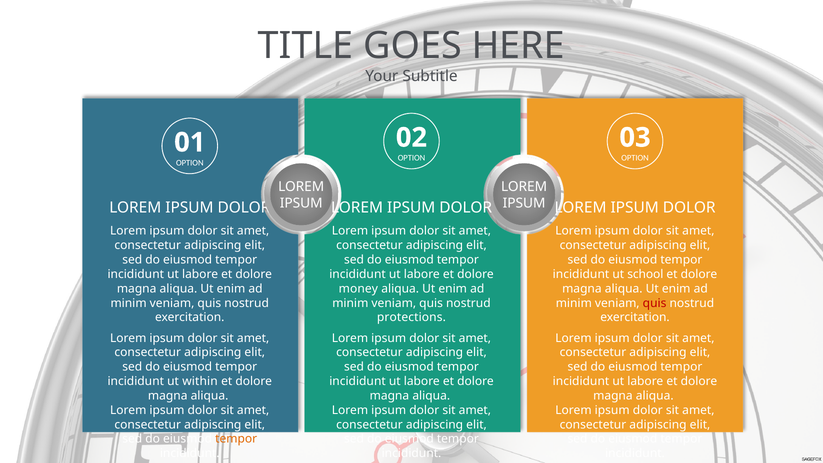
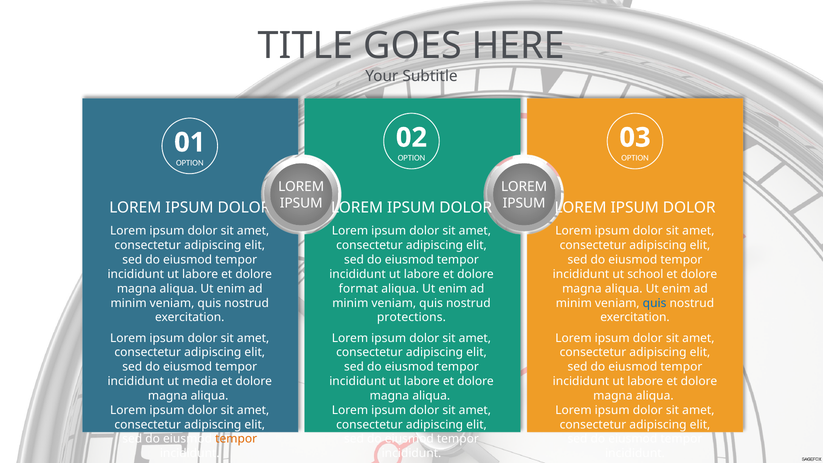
money: money -> format
quis at (655, 303) colour: red -> blue
within: within -> media
